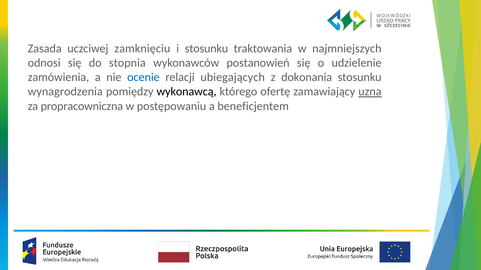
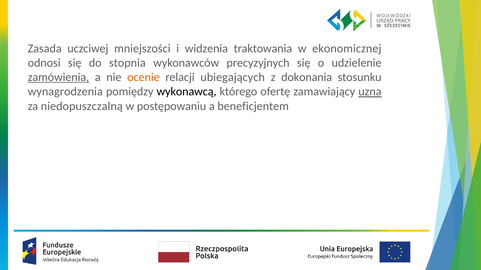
zamknięciu: zamknięciu -> mniejszości
i stosunku: stosunku -> widzenia
najmniejszych: najmniejszych -> ekonomicznej
postanowień: postanowień -> precyzyjnych
zamówienia underline: none -> present
ocenie colour: blue -> orange
propracowniczna: propracowniczna -> niedopuszczalną
